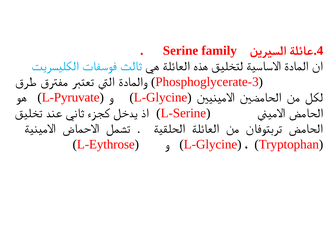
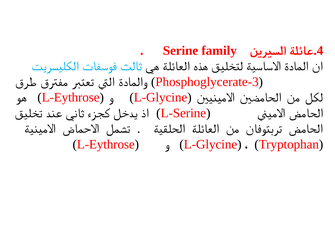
L-Pyruvate at (71, 98): L-Pyruvate -> L-Eythrose
